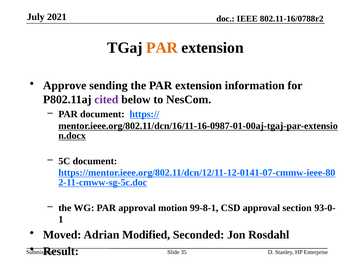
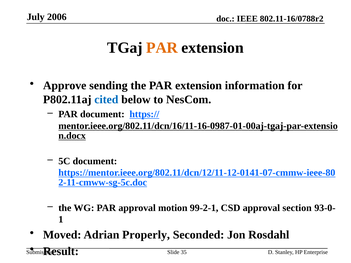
2021: 2021 -> 2006
cited colour: purple -> blue
99-8-1: 99-8-1 -> 99-2-1
Modified: Modified -> Properly
